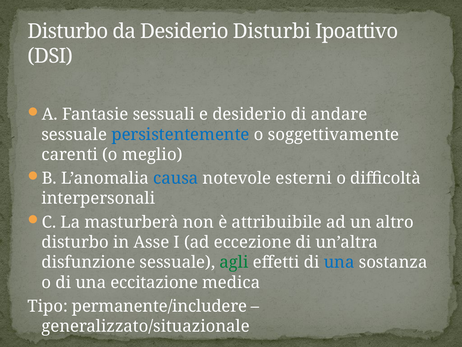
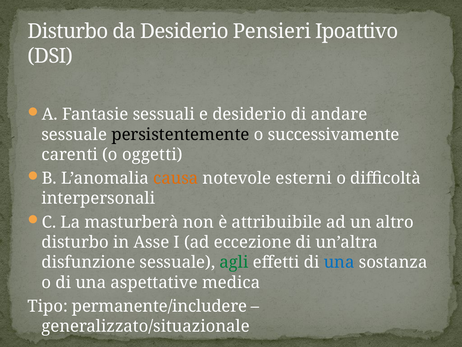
Disturbi: Disturbi -> Pensieri
persistentemente colour: blue -> black
soggettivamente: soggettivamente -> successivamente
meglio: meglio -> oggetti
causa colour: blue -> orange
eccitazione: eccitazione -> aspettative
